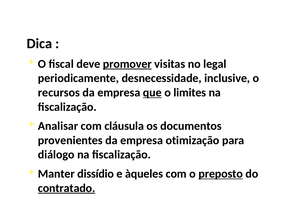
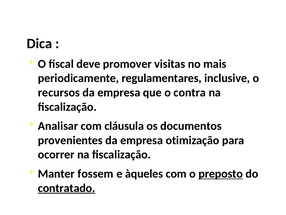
promover underline: present -> none
legal: legal -> mais
desnecessidade: desnecessidade -> regulamentares
que underline: present -> none
limites: limites -> contra
diálogo: diálogo -> ocorrer
dissídio: dissídio -> fossem
